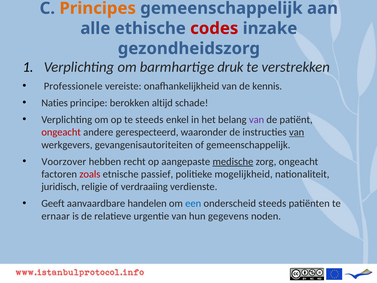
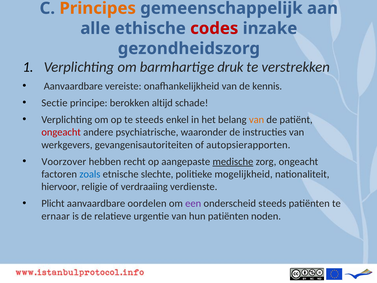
Professionele at (73, 86): Professionele -> Aanvaardbare
Naties: Naties -> Sectie
van at (257, 120) colour: purple -> orange
gerespecteerd: gerespecteerd -> psychiatrische
van at (297, 132) underline: present -> none
of gemeenschappelijk: gemeenschappelijk -> autopsierapporten
zoals colour: red -> blue
passief: passief -> slechte
juridisch: juridisch -> hiervoor
Geeft: Geeft -> Plicht
handelen: handelen -> oordelen
een colour: blue -> purple
hun gegevens: gegevens -> patiënten
